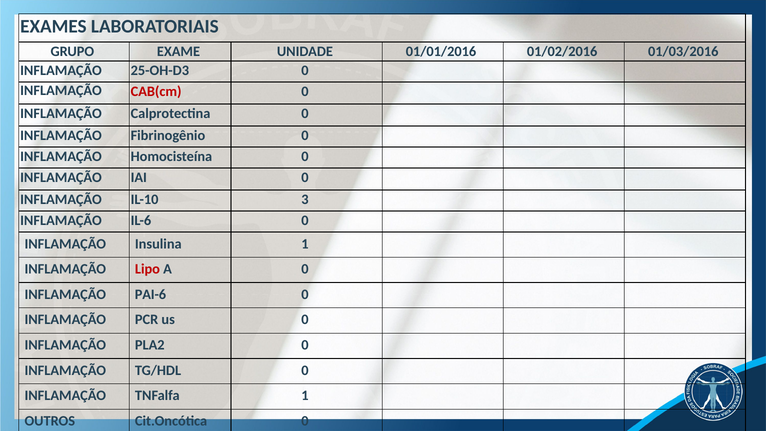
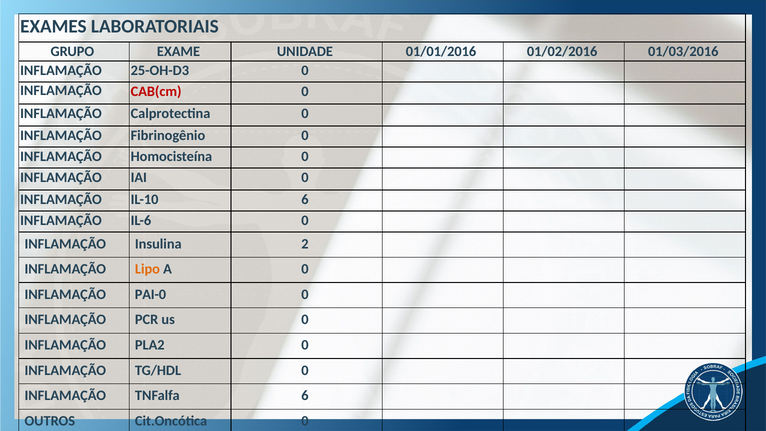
IL-10 3: 3 -> 6
Insulina 1: 1 -> 2
Lipo colour: red -> orange
PAI-6: PAI-6 -> PAI-0
TNFalfa 1: 1 -> 6
